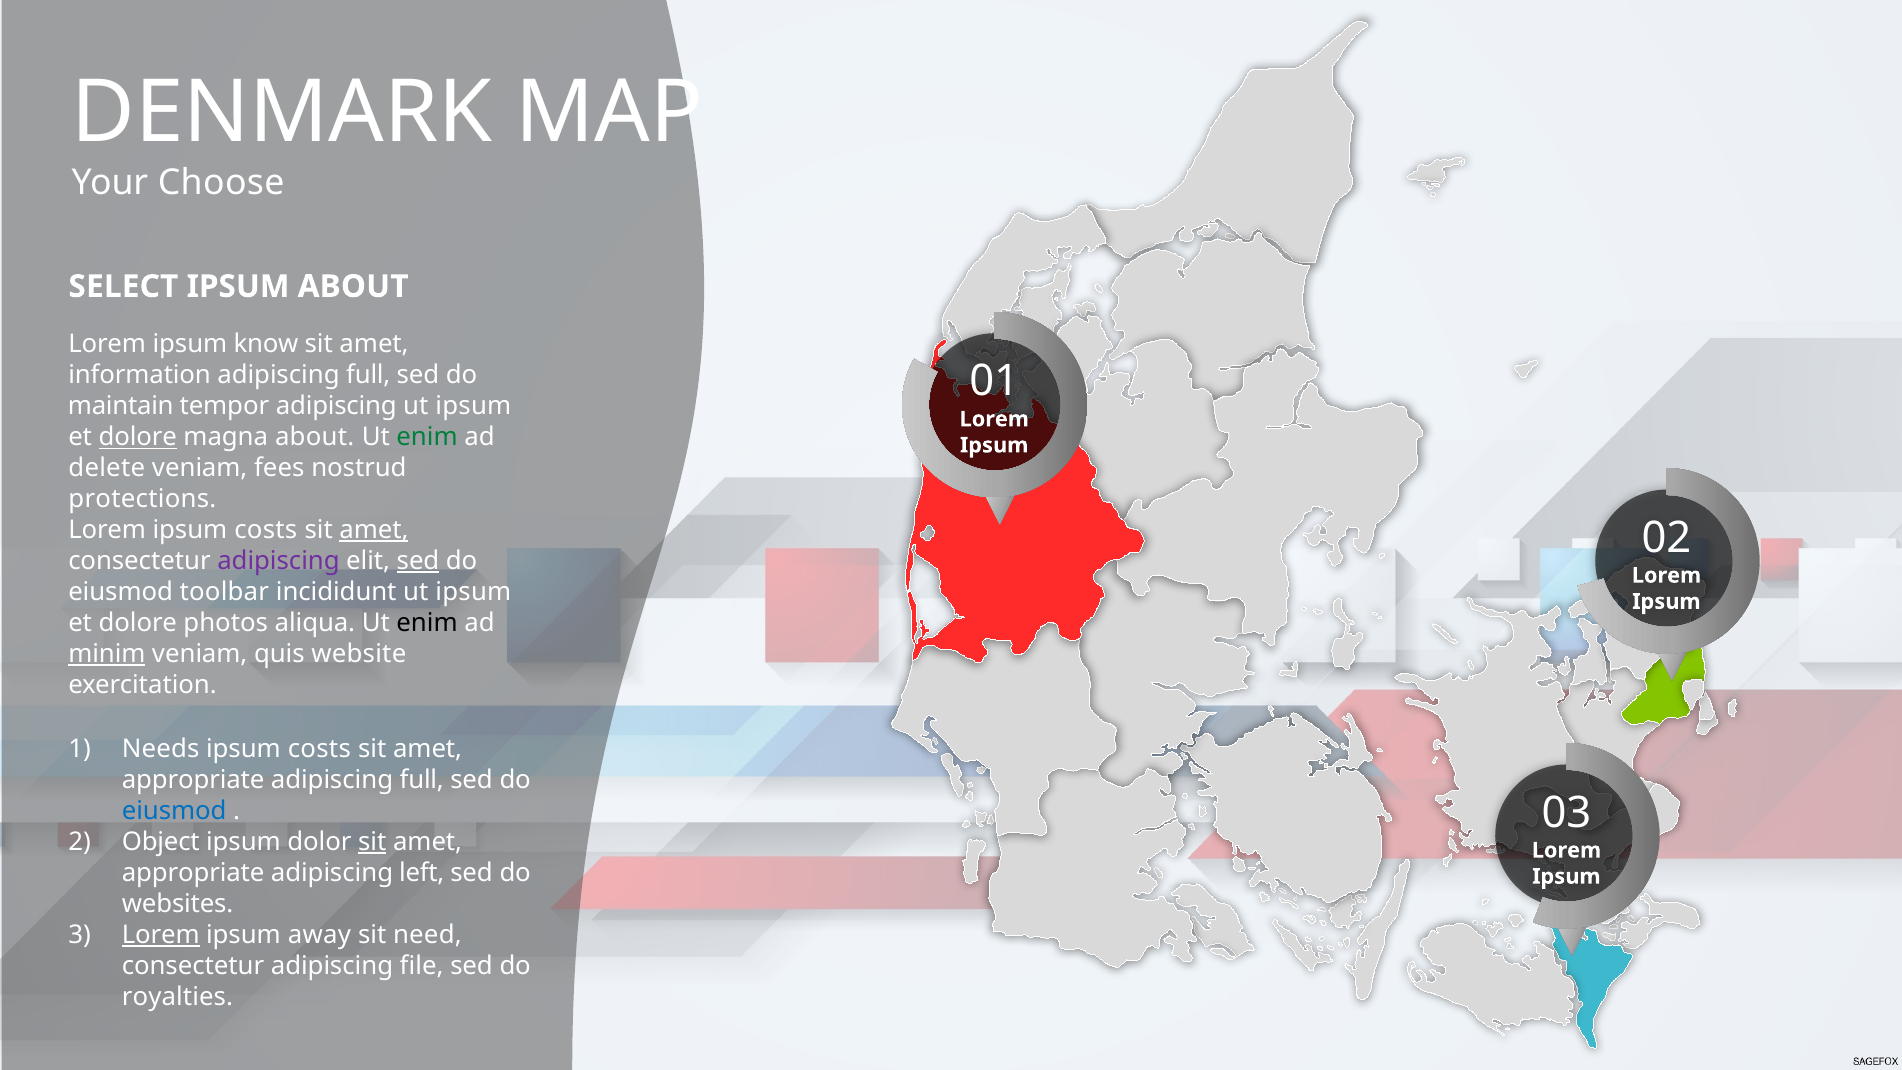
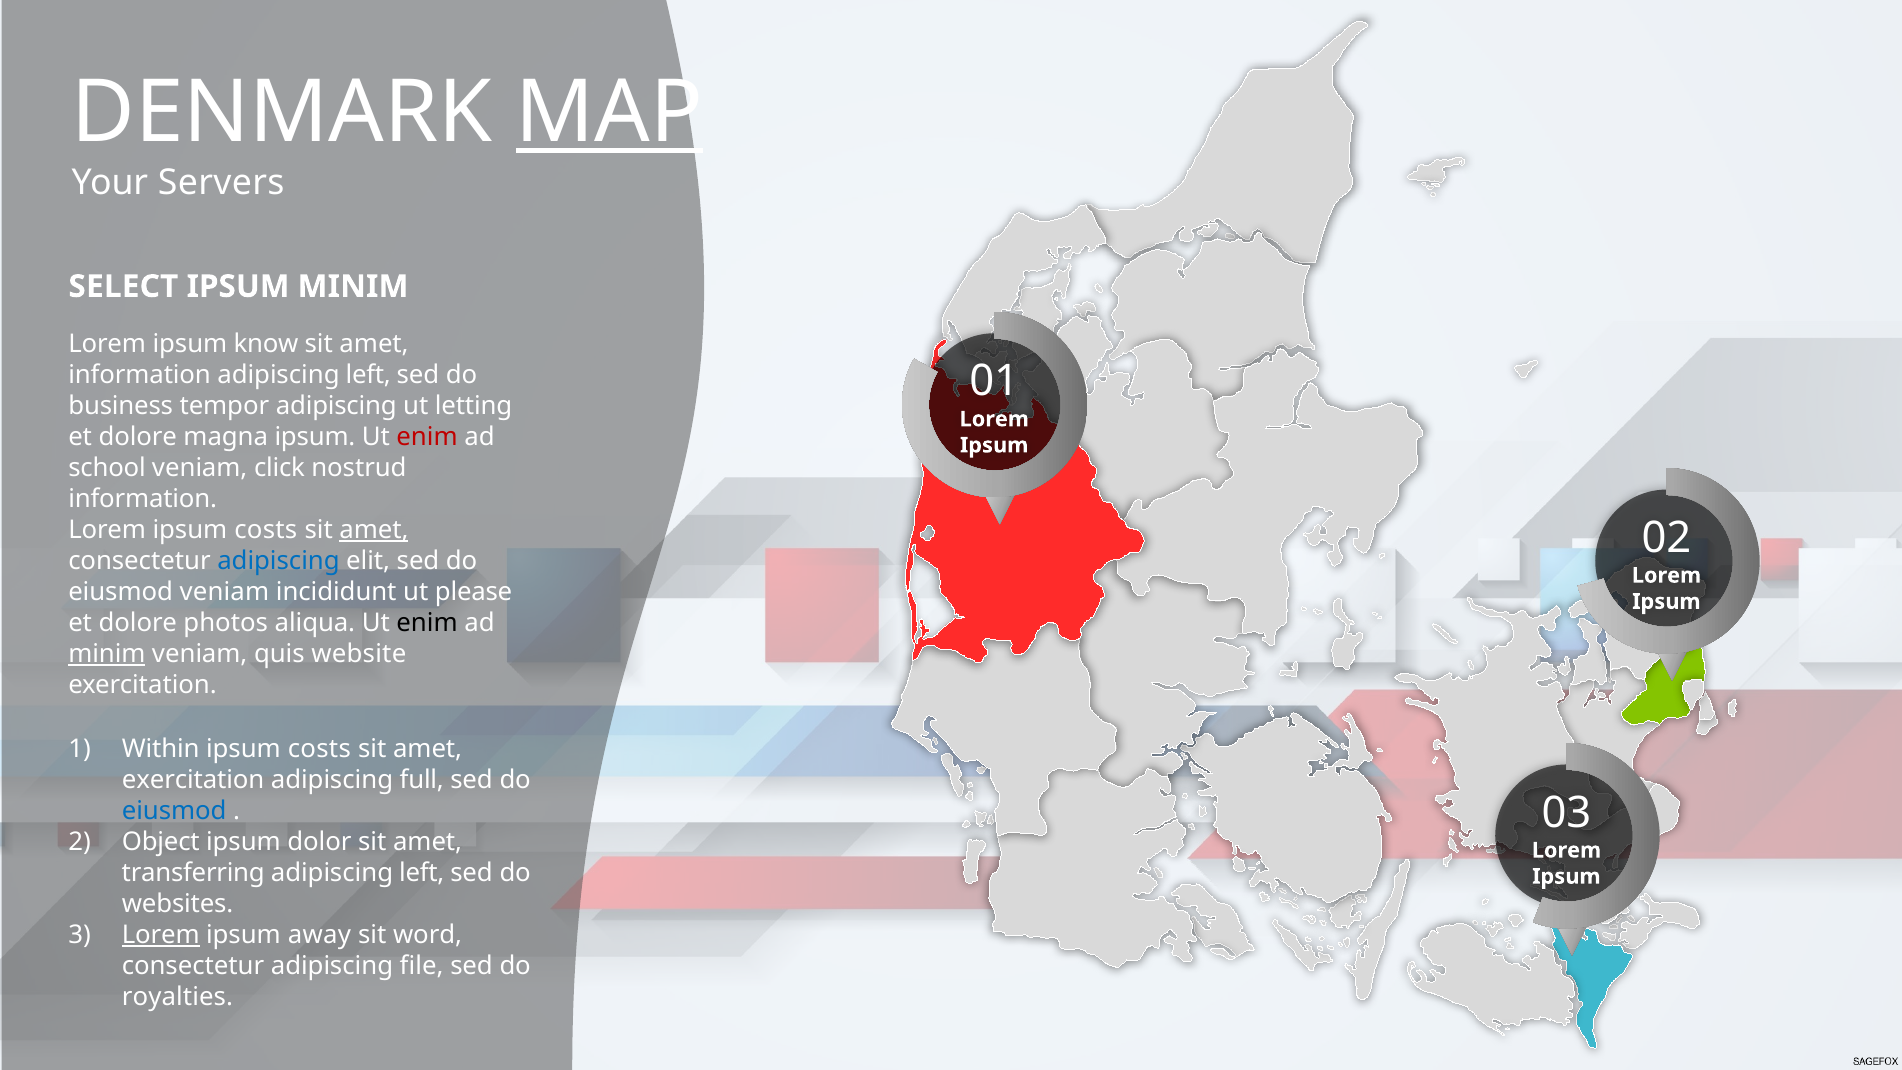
MAP underline: none -> present
Choose: Choose -> Servers
IPSUM ABOUT: ABOUT -> MINIM
full at (368, 375): full -> left
maintain: maintain -> business
ipsum at (473, 406): ipsum -> letting
dolore at (138, 437) underline: present -> none
magna about: about -> ipsum
enim at (427, 437) colour: green -> red
delete: delete -> school
fees: fees -> click
protections at (142, 499): protections -> information
adipiscing at (278, 561) colour: purple -> blue
sed at (418, 561) underline: present -> none
eiusmod toolbar: toolbar -> veniam
incididunt ut ipsum: ipsum -> please
Needs: Needs -> Within
appropriate at (193, 780): appropriate -> exercitation
sit at (372, 842) underline: present -> none
appropriate at (193, 873): appropriate -> transferring
need: need -> word
